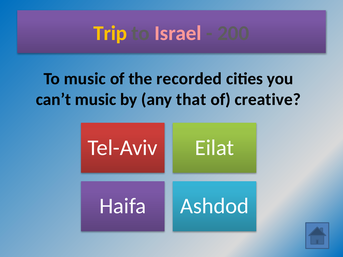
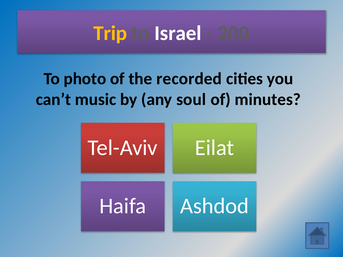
Israel colour: pink -> white
To music: music -> photo
that: that -> soul
creative: creative -> minutes
